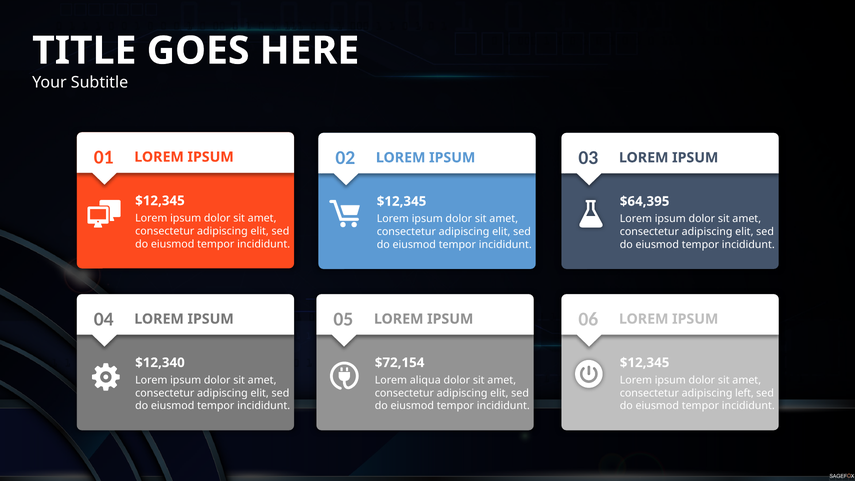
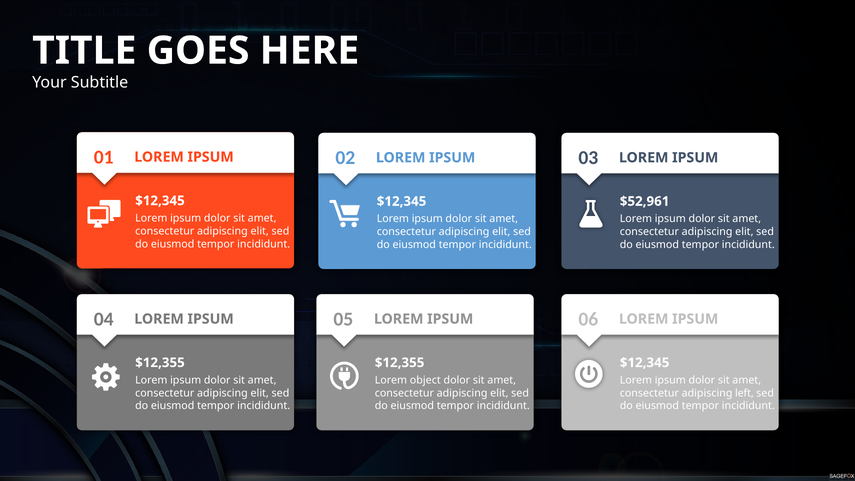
$64,395: $64,395 -> $52,961
$12,340 at (160, 363): $12,340 -> $12,355
$72,154 at (400, 363): $72,154 -> $12,355
aliqua: aliqua -> object
